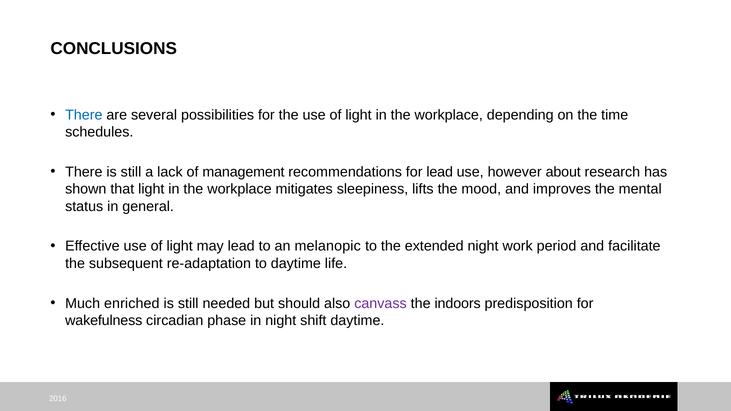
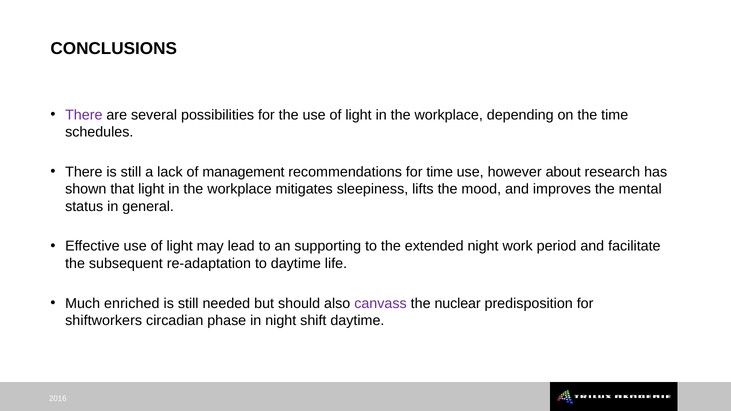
There at (84, 115) colour: blue -> purple
for lead: lead -> time
melanopic: melanopic -> supporting
indoors: indoors -> nuclear
wakefulness: wakefulness -> shiftworkers
